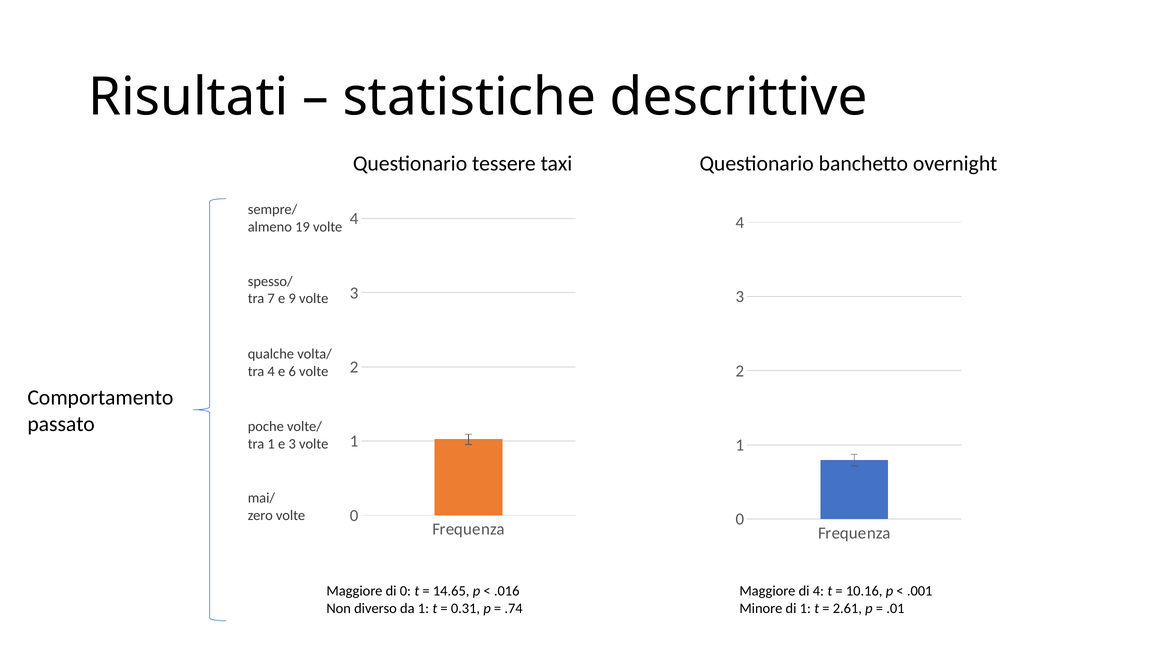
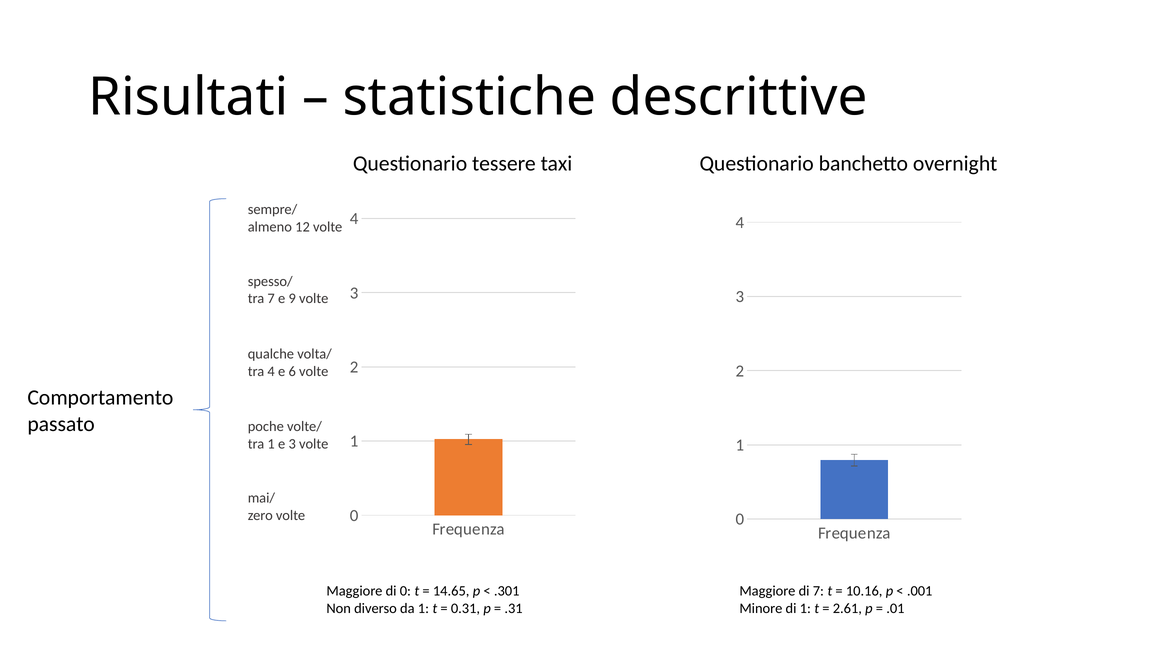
19: 19 -> 12
.016: .016 -> .301
di 4: 4 -> 7
.74: .74 -> .31
